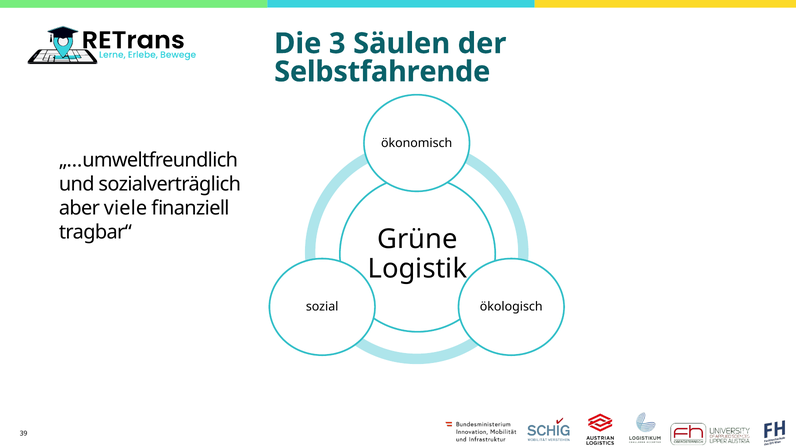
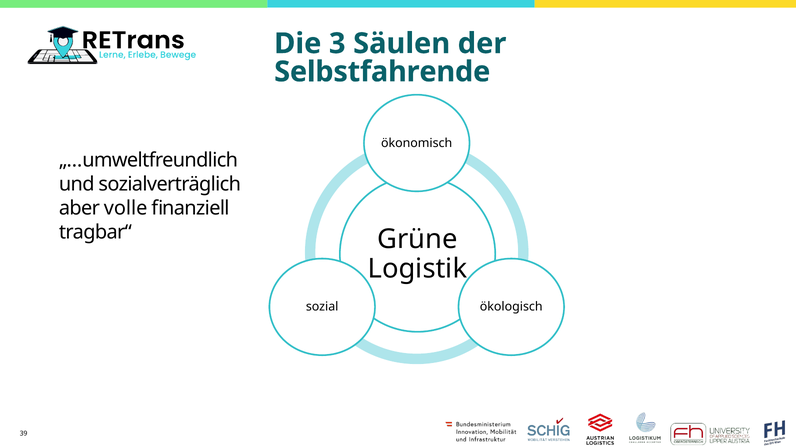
viele: viele -> volle
